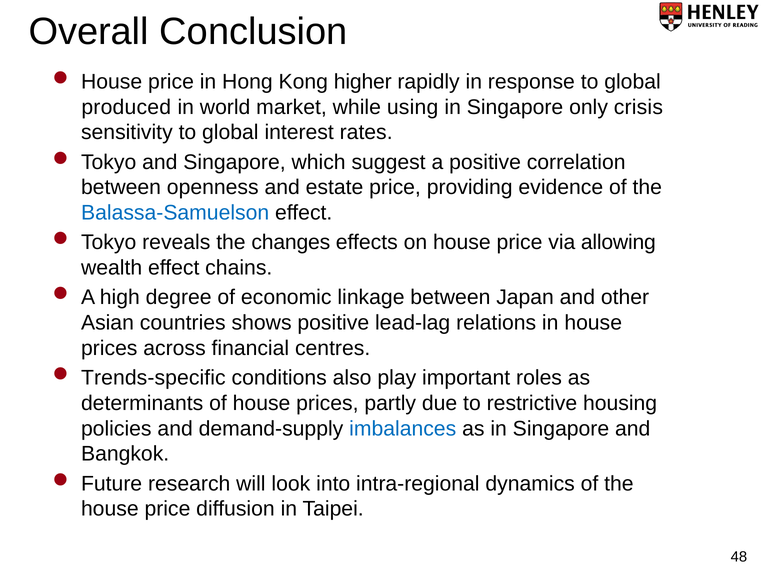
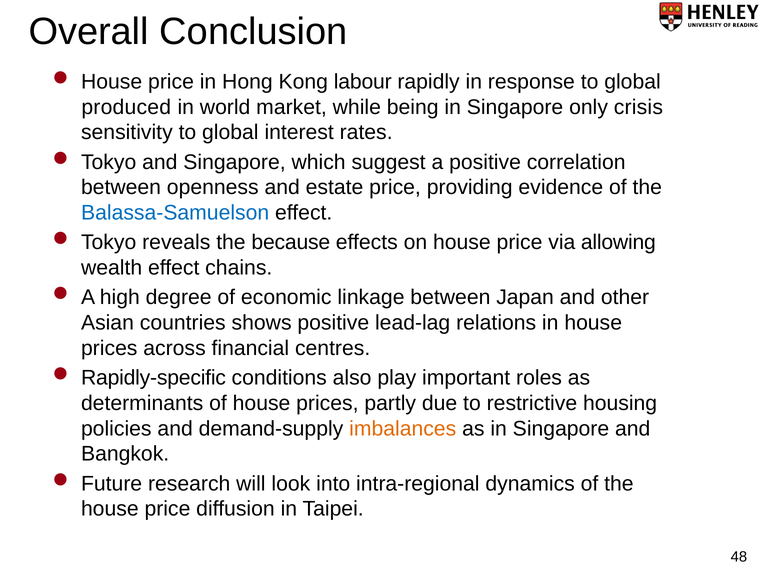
higher: higher -> labour
using: using -> being
changes: changes -> because
Trends-specific: Trends-specific -> Rapidly-specific
imbalances colour: blue -> orange
